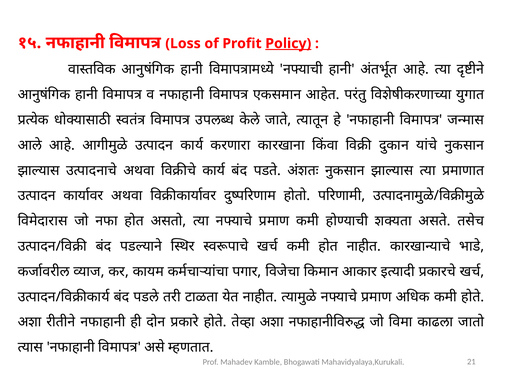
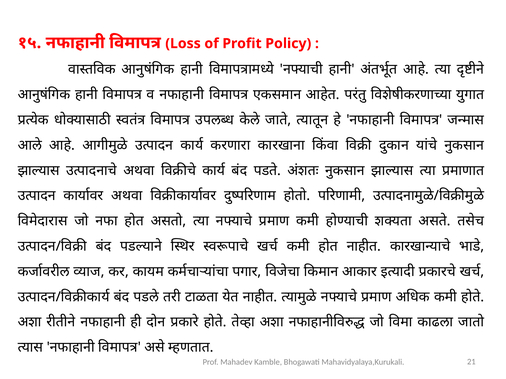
Policy underline: present -> none
